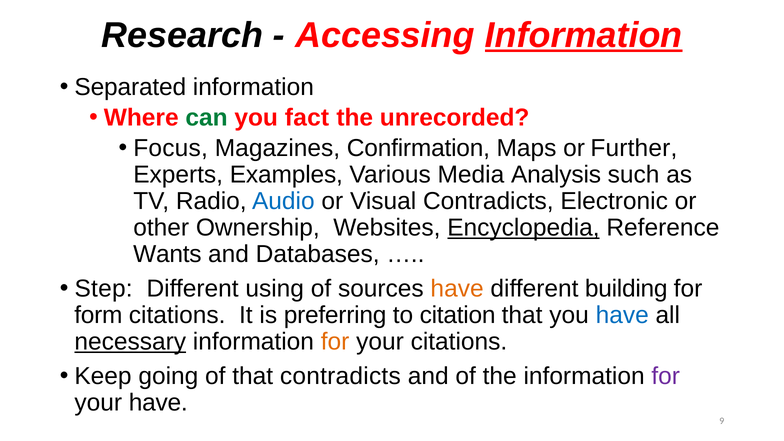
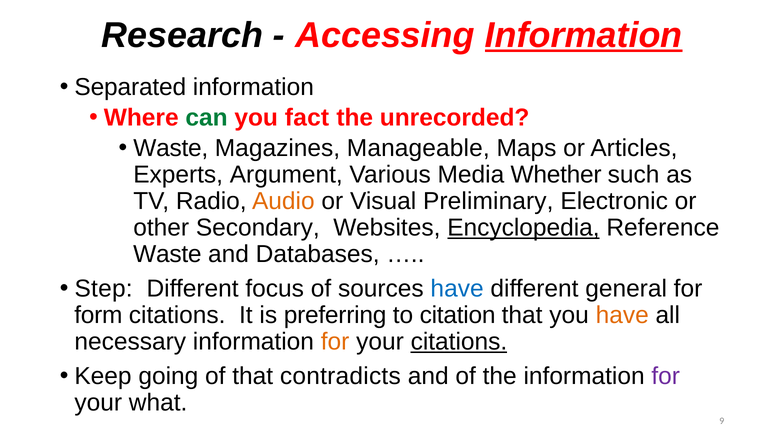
Focus at (171, 148): Focus -> Waste
Confirmation: Confirmation -> Manageable
Further: Further -> Articles
Examples: Examples -> Argument
Analysis: Analysis -> Whether
Audio colour: blue -> orange
Visual Contradicts: Contradicts -> Preliminary
Ownership: Ownership -> Secondary
Wants at (167, 254): Wants -> Waste
using: using -> focus
have at (457, 289) colour: orange -> blue
building: building -> general
have at (622, 315) colour: blue -> orange
necessary underline: present -> none
citations at (459, 342) underline: none -> present
your have: have -> what
